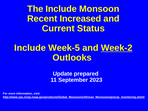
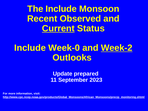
Increased: Increased -> Observed
Current underline: none -> present
Week-5: Week-5 -> Week-0
